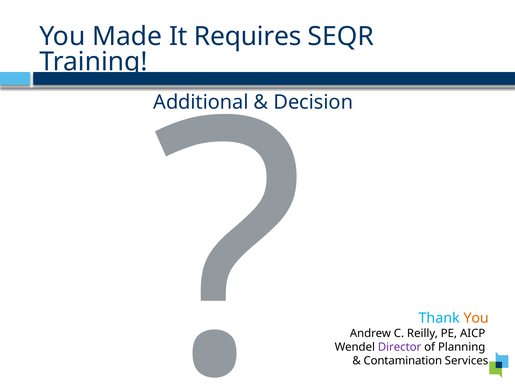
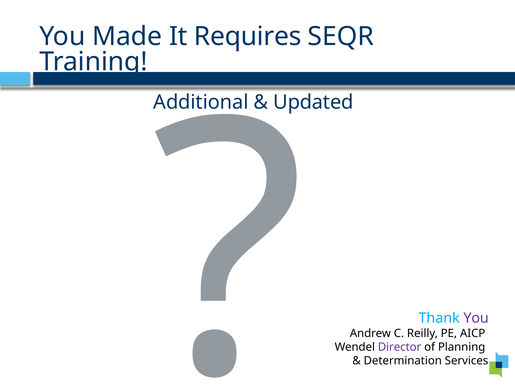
Decision: Decision -> Updated
You at (476, 318) colour: orange -> purple
Contamination: Contamination -> Determination
